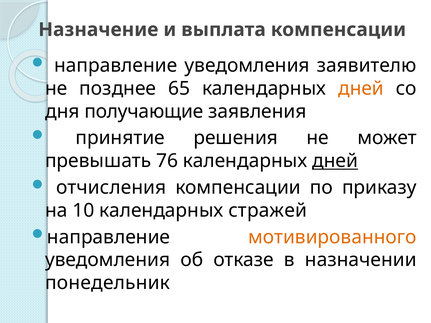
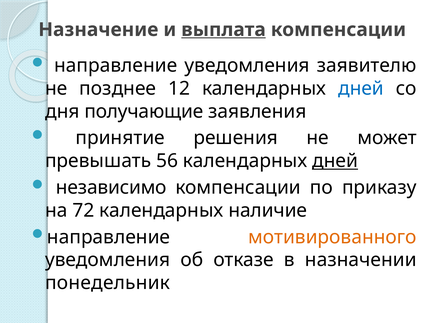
выплата underline: none -> present
65: 65 -> 12
дней at (361, 88) colour: orange -> blue
76: 76 -> 56
отчисления: отчисления -> независимо
10: 10 -> 72
стражей: стражей -> наличие
